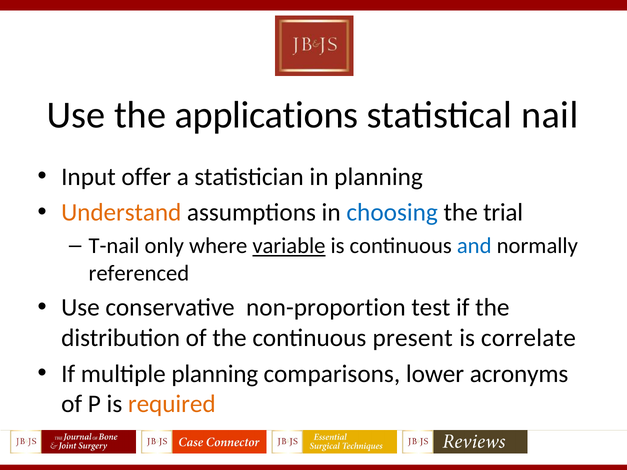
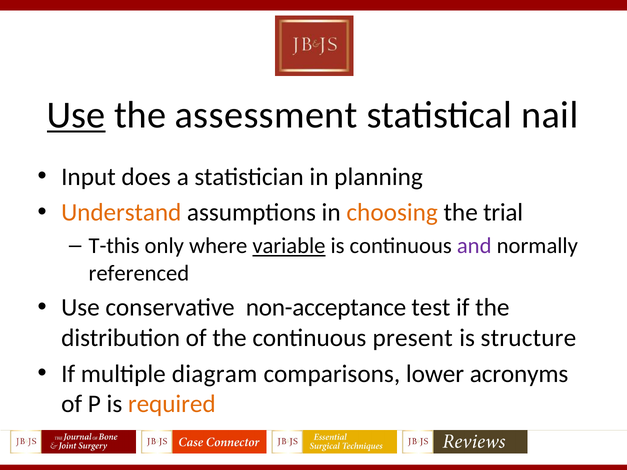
Use at (76, 115) underline: none -> present
applications: applications -> assessment
offer: offer -> does
choosing colour: blue -> orange
T-nail: T-nail -> T-this
and colour: blue -> purple
non-proportion: non-proportion -> non-acceptance
correlate: correlate -> structure
multiple planning: planning -> diagram
